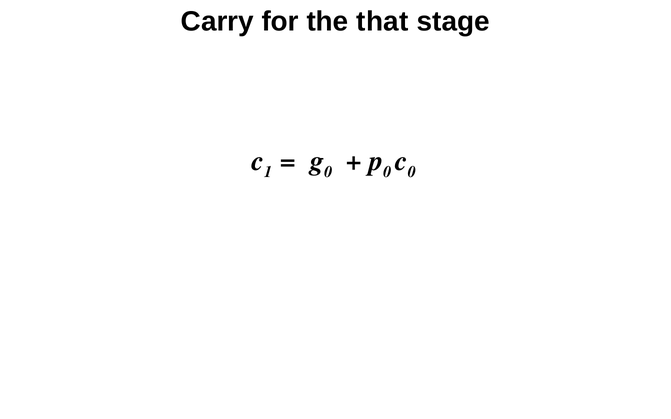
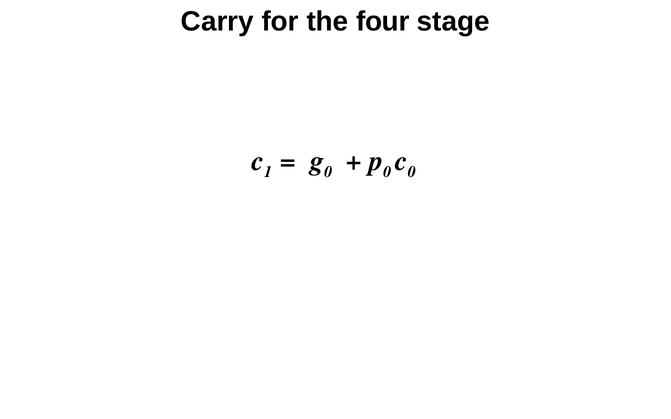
that: that -> four
